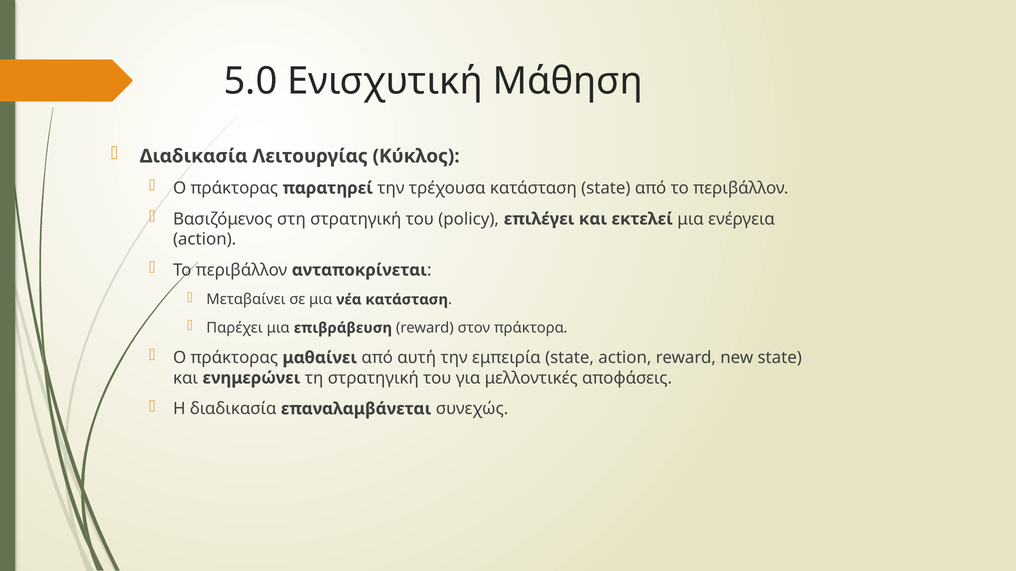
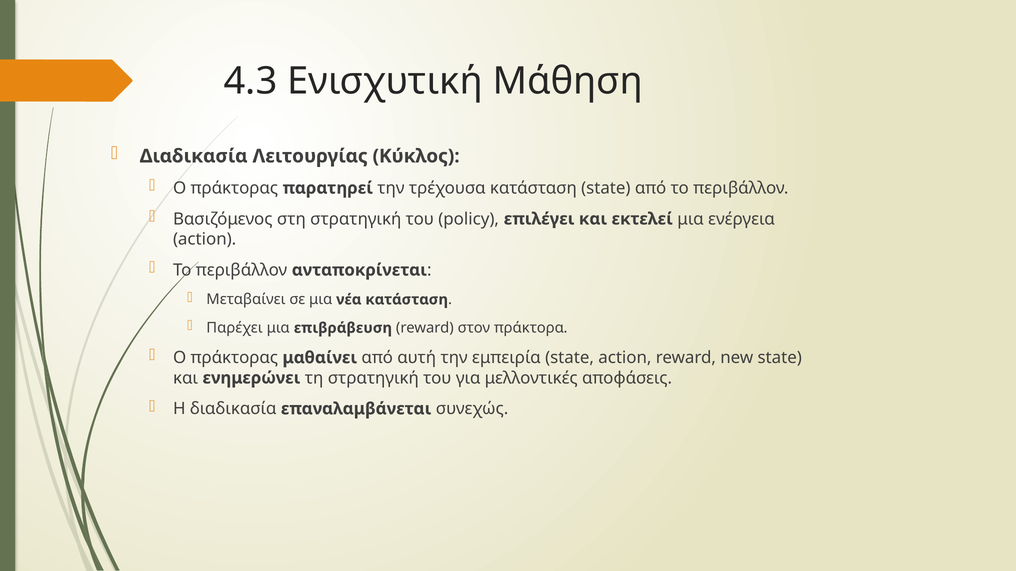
5.0: 5.0 -> 4.3
